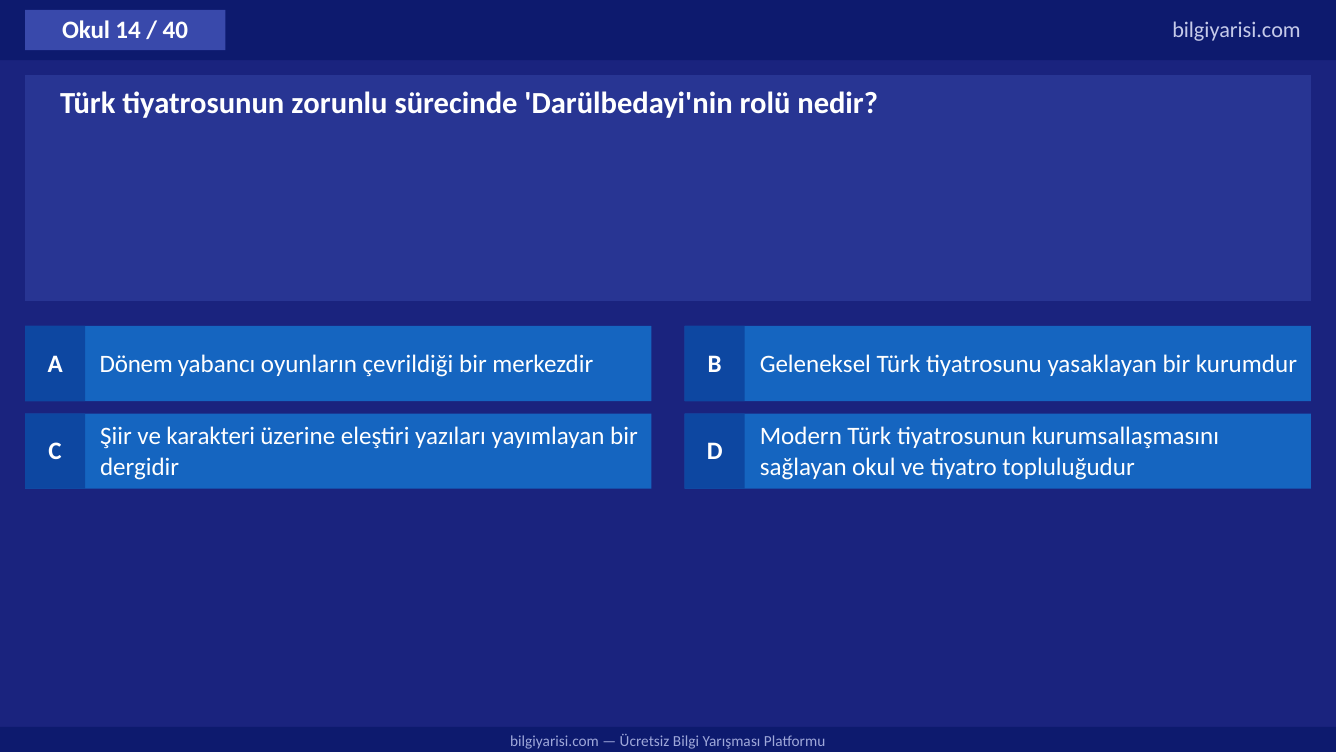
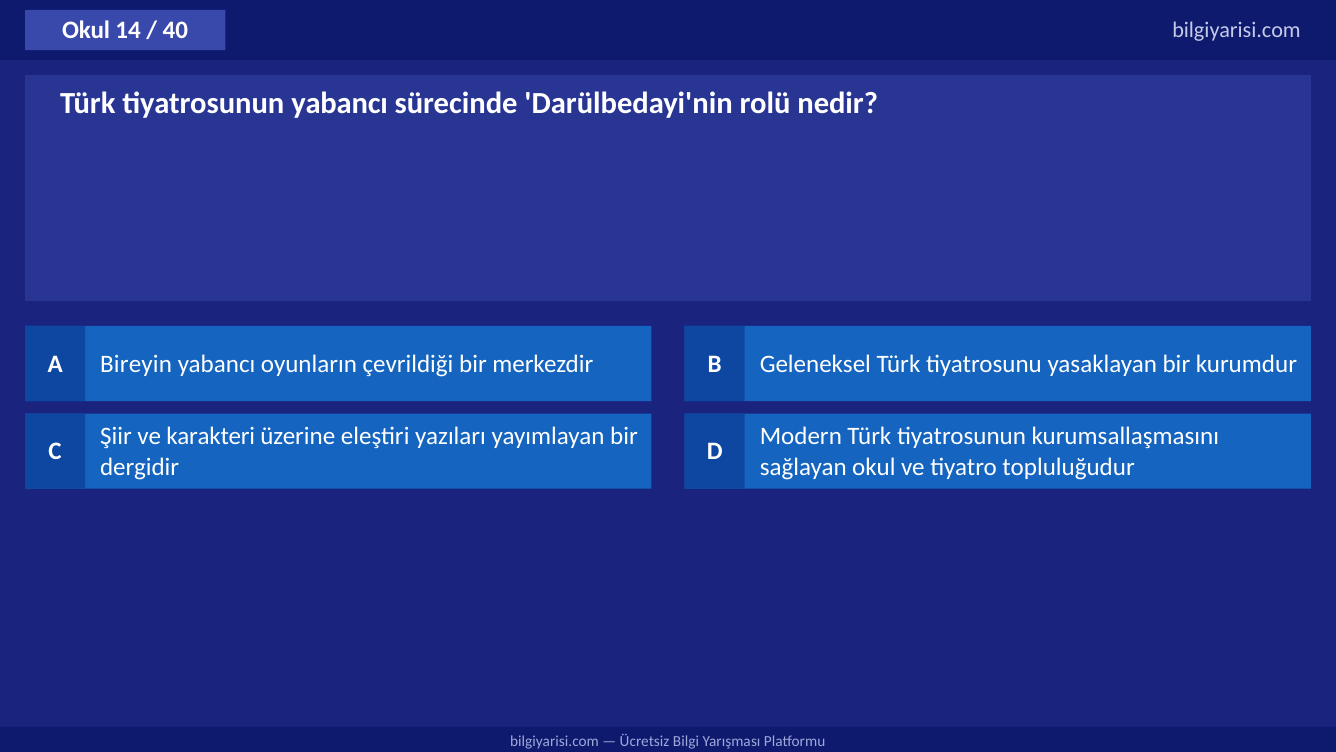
tiyatrosunun zorunlu: zorunlu -> yabancı
Dönem: Dönem -> Bireyin
